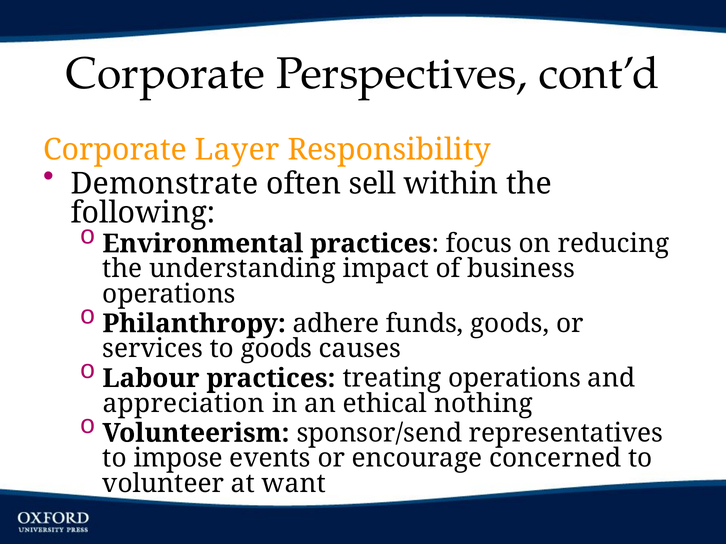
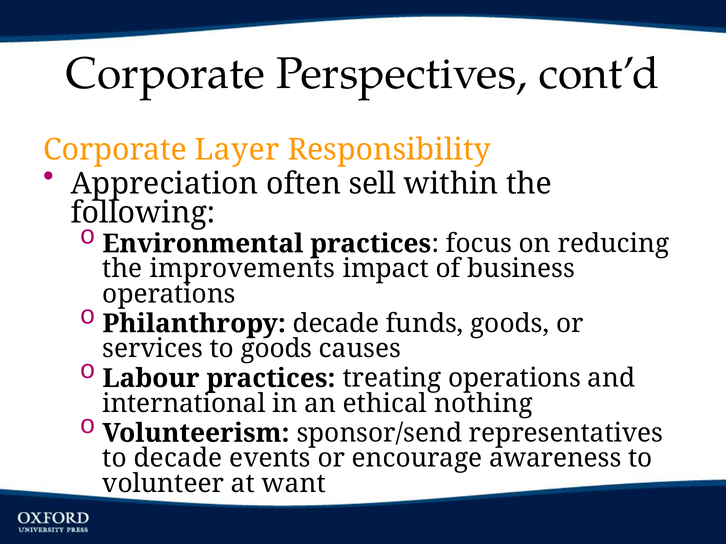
Demonstrate: Demonstrate -> Appreciation
understanding: understanding -> improvements
Philanthropy adhere: adhere -> decade
appreciation: appreciation -> international
to impose: impose -> decade
concerned: concerned -> awareness
